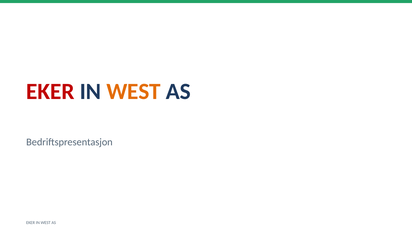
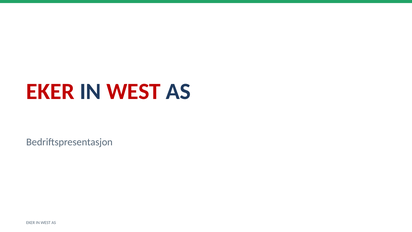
WEST at (134, 91) colour: orange -> red
